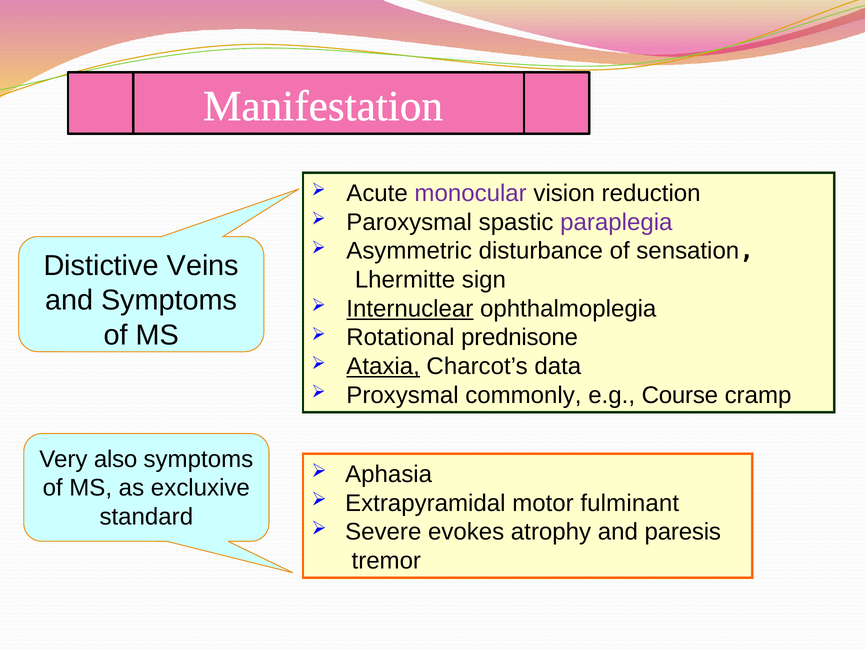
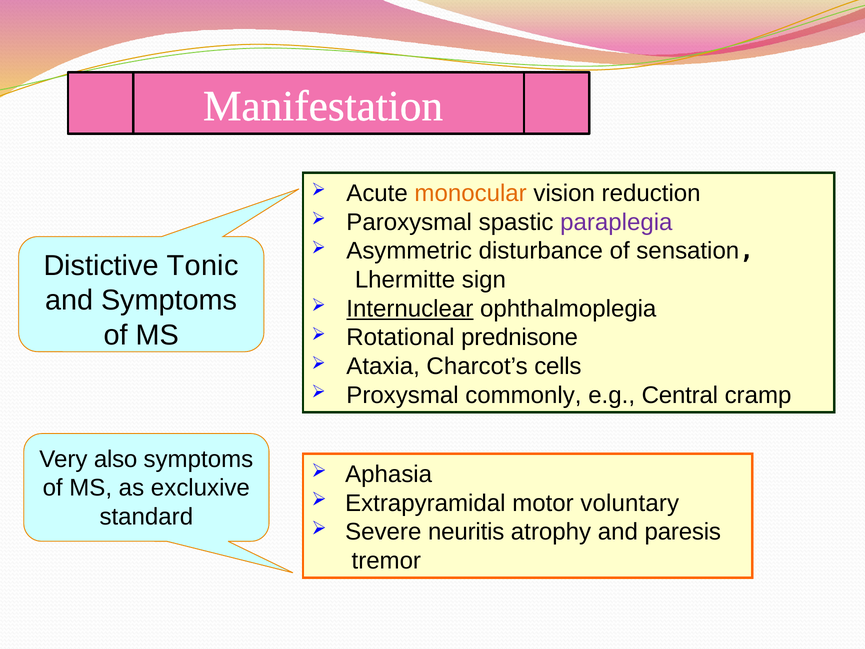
monocular colour: purple -> orange
Veins: Veins -> Tonic
Ataxia underline: present -> none
data: data -> cells
Course: Course -> Central
fulminant: fulminant -> voluntary
evokes: evokes -> neuritis
